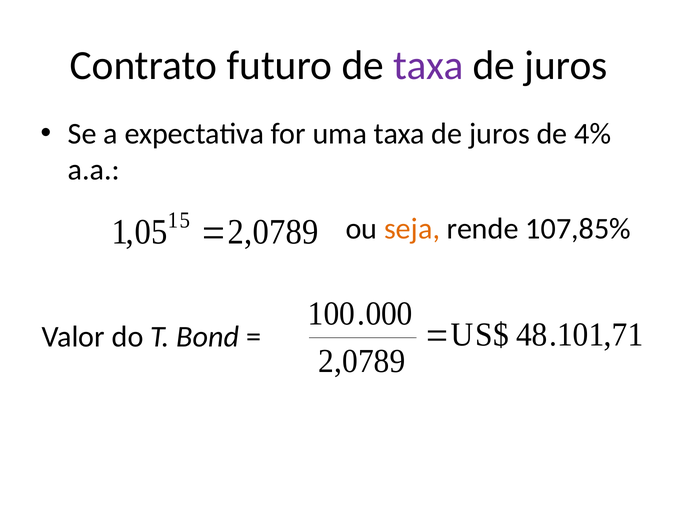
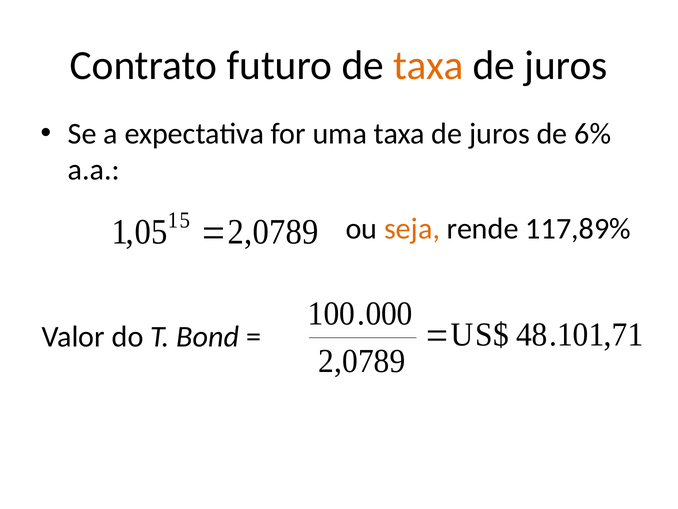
taxa at (428, 66) colour: purple -> orange
4%: 4% -> 6%
107,85%: 107,85% -> 117,89%
